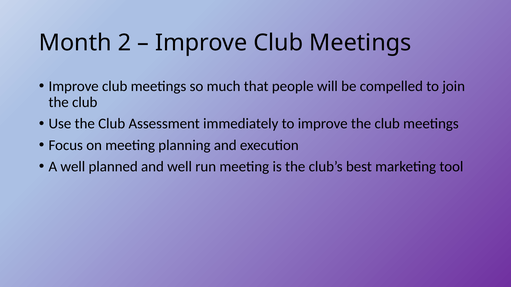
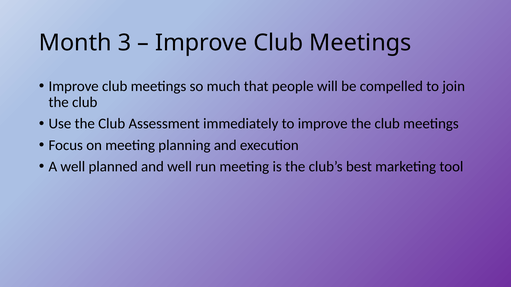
2: 2 -> 3
